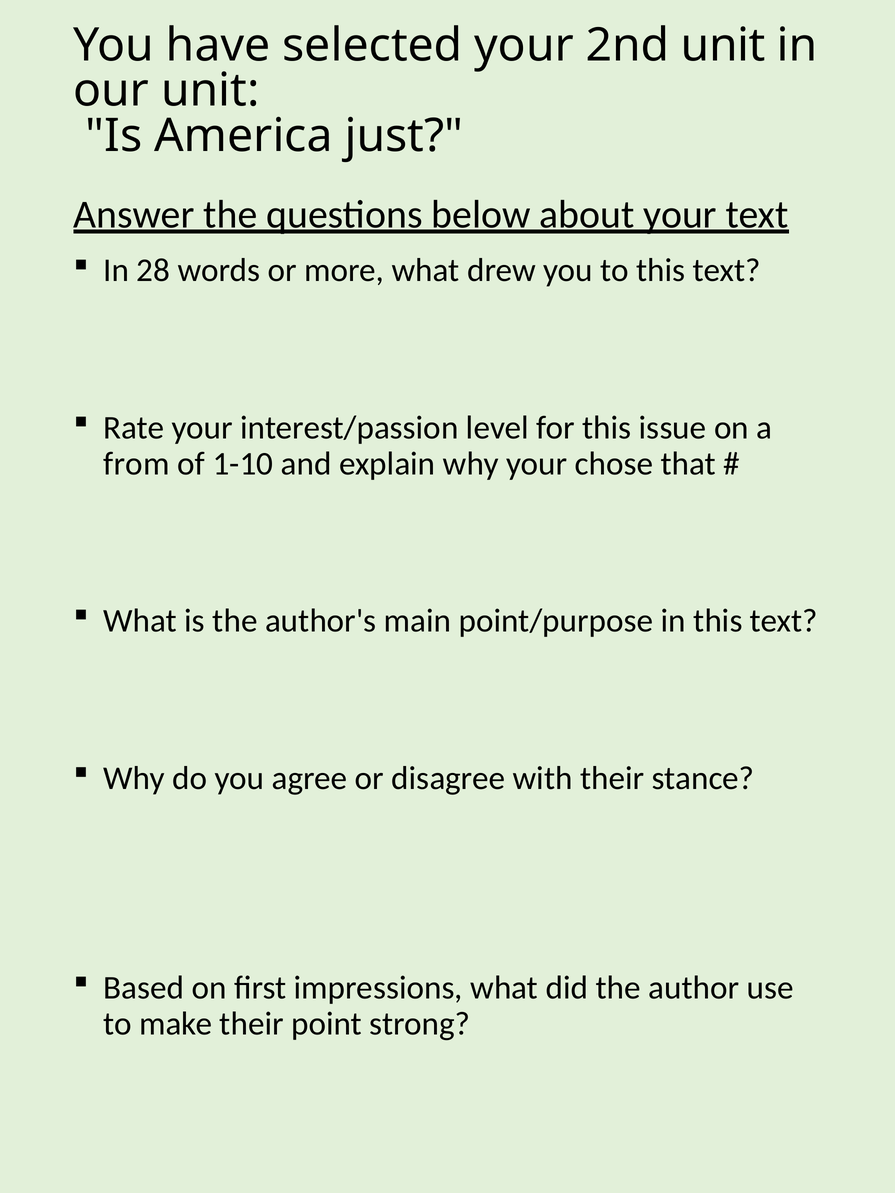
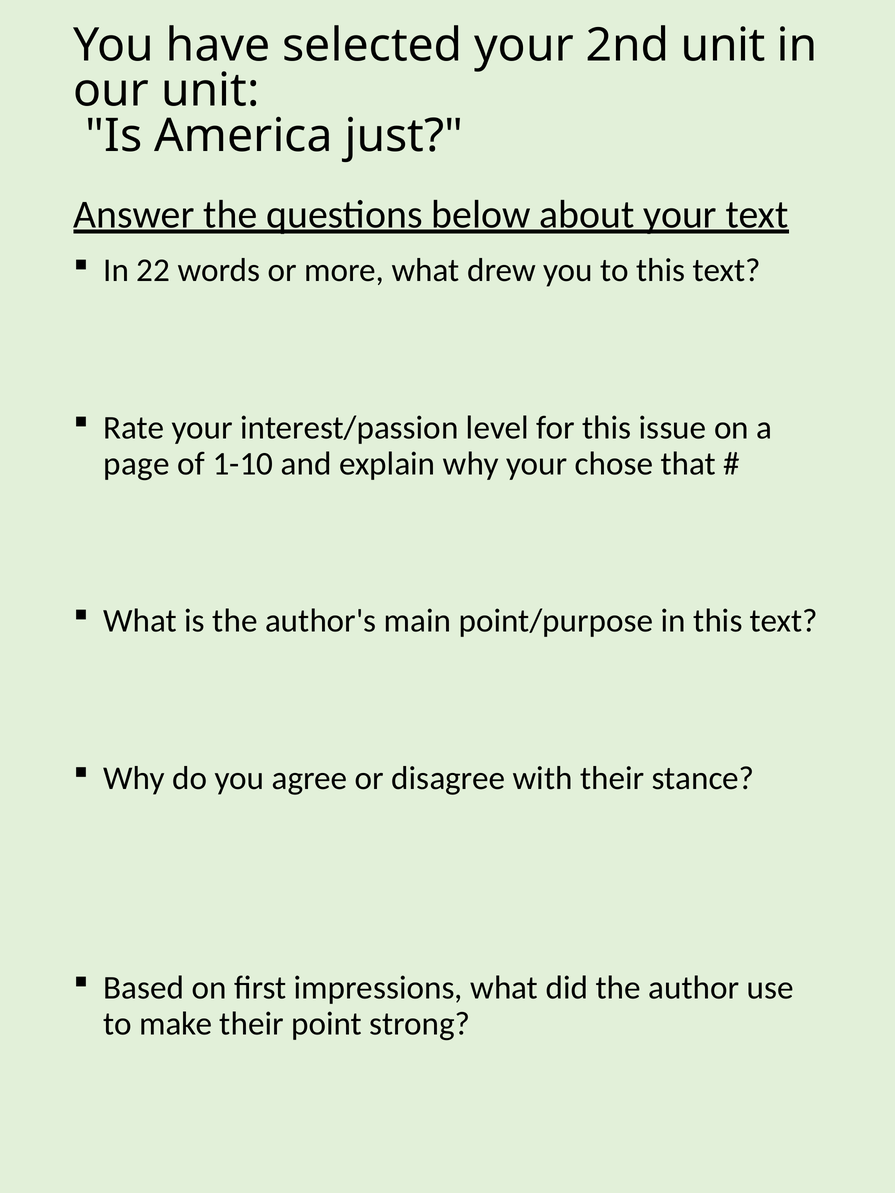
28: 28 -> 22
from: from -> page
